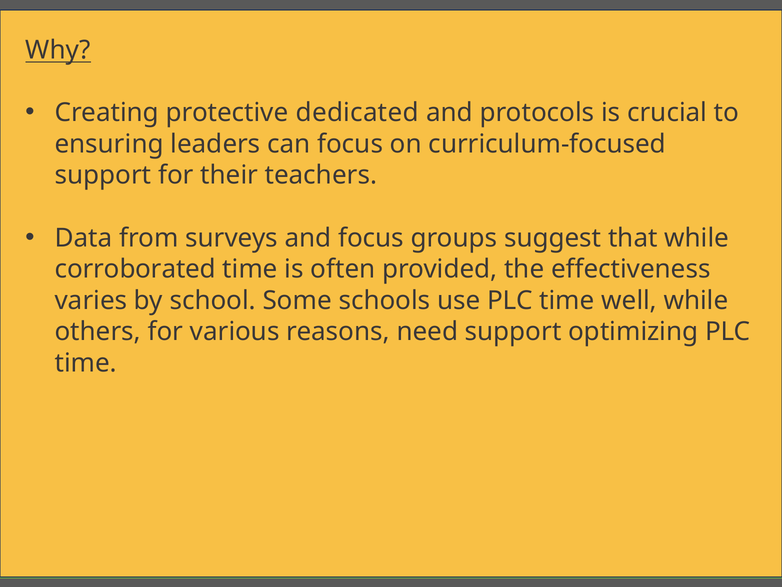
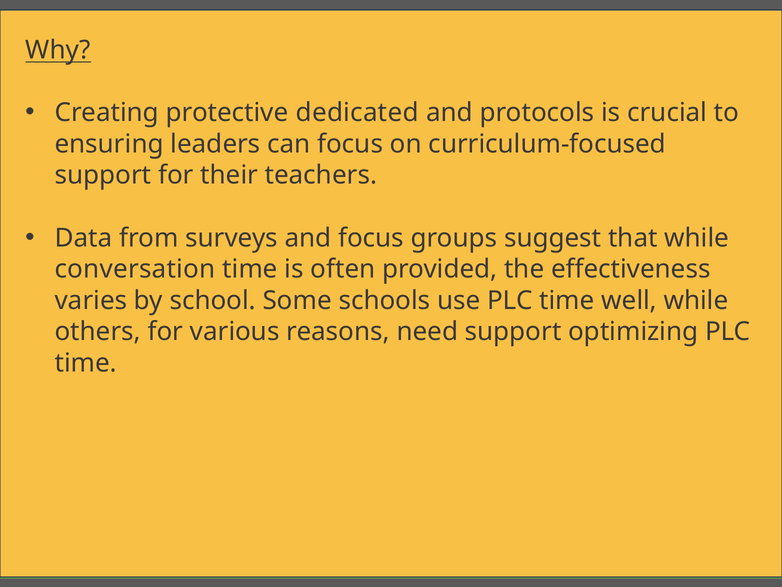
corroborated: corroborated -> conversation
